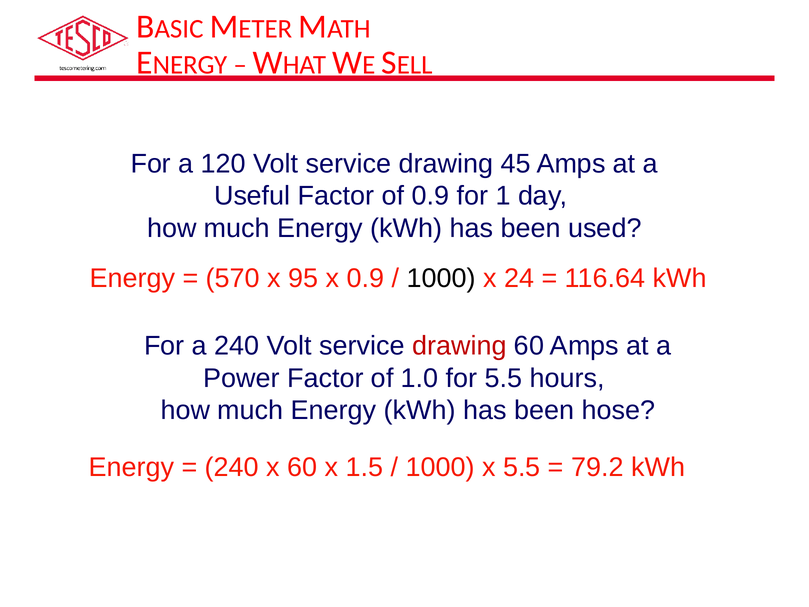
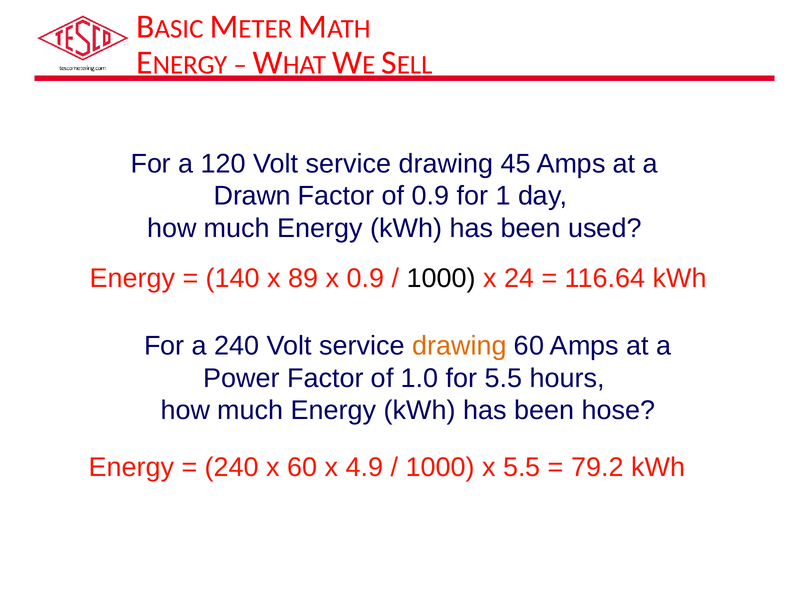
Useful: Useful -> Drawn
570: 570 -> 140
95: 95 -> 89
drawing at (459, 346) colour: red -> orange
1.5: 1.5 -> 4.9
